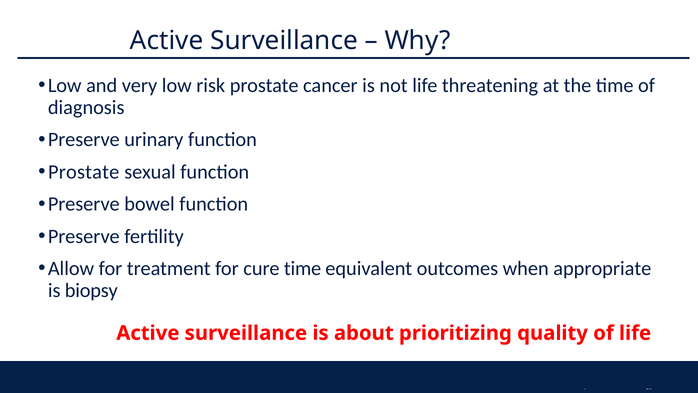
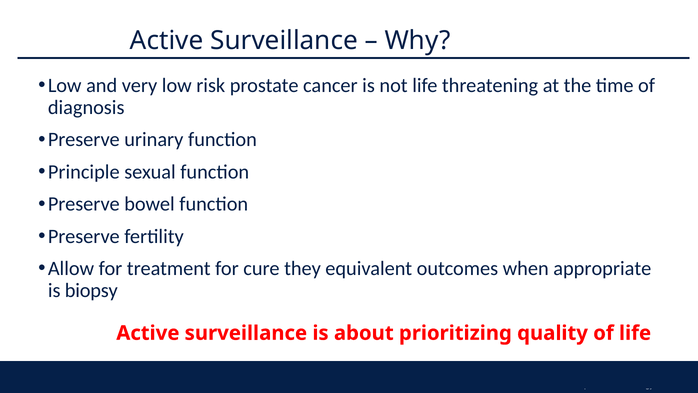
Prostate at (84, 172): Prostate -> Principle
cure time: time -> they
